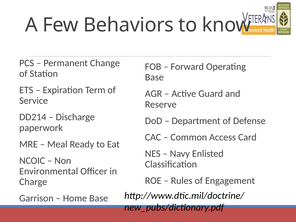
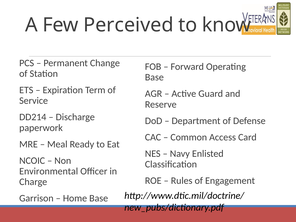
Behaviors: Behaviors -> Perceived
